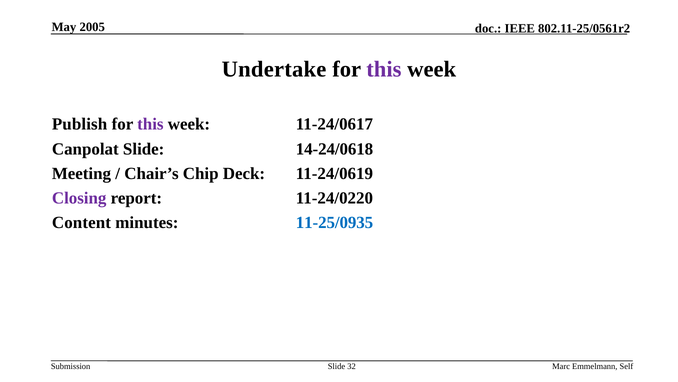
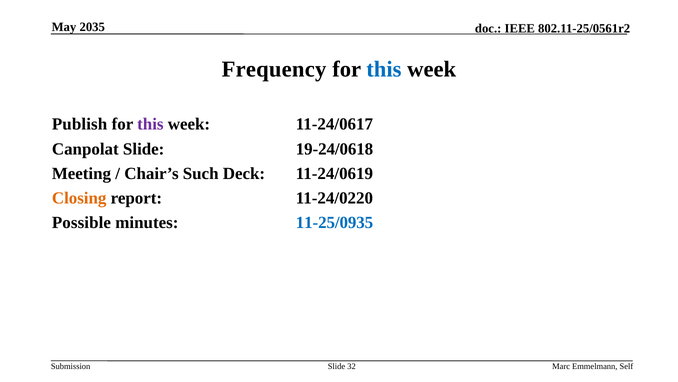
2005: 2005 -> 2035
Undertake: Undertake -> Frequency
this at (384, 69) colour: purple -> blue
14-24/0618: 14-24/0618 -> 19-24/0618
Chip: Chip -> Such
Closing colour: purple -> orange
Content: Content -> Possible
